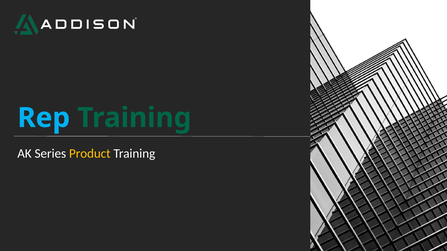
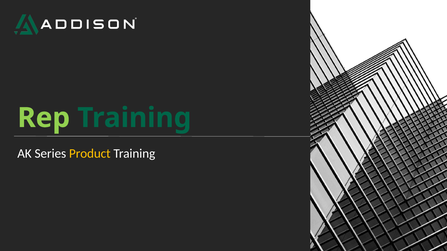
Rep colour: light blue -> light green
